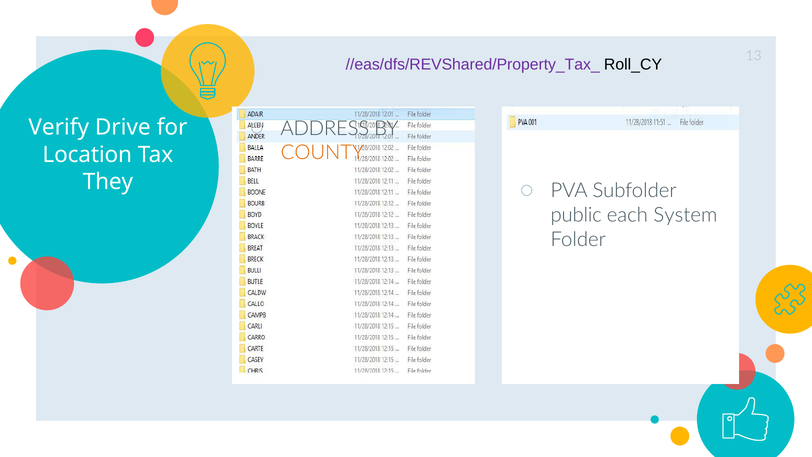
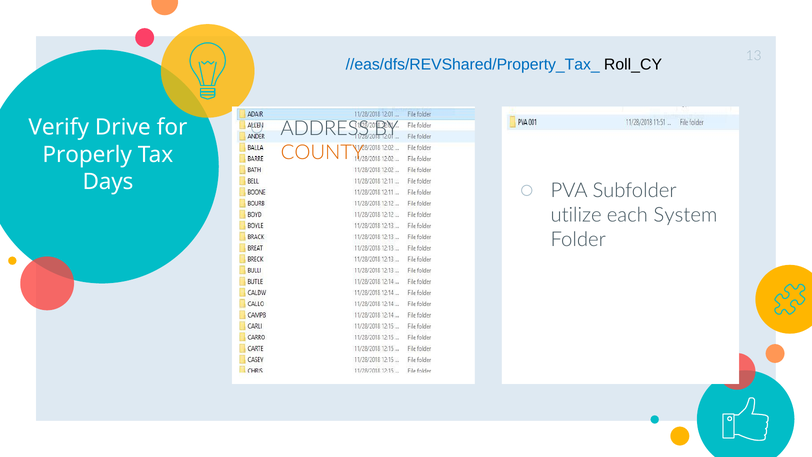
//eas/dfs/REVShared/Property_Tax_ colour: purple -> blue
Location: Location -> Properly
They: They -> Days
public: public -> utilize
